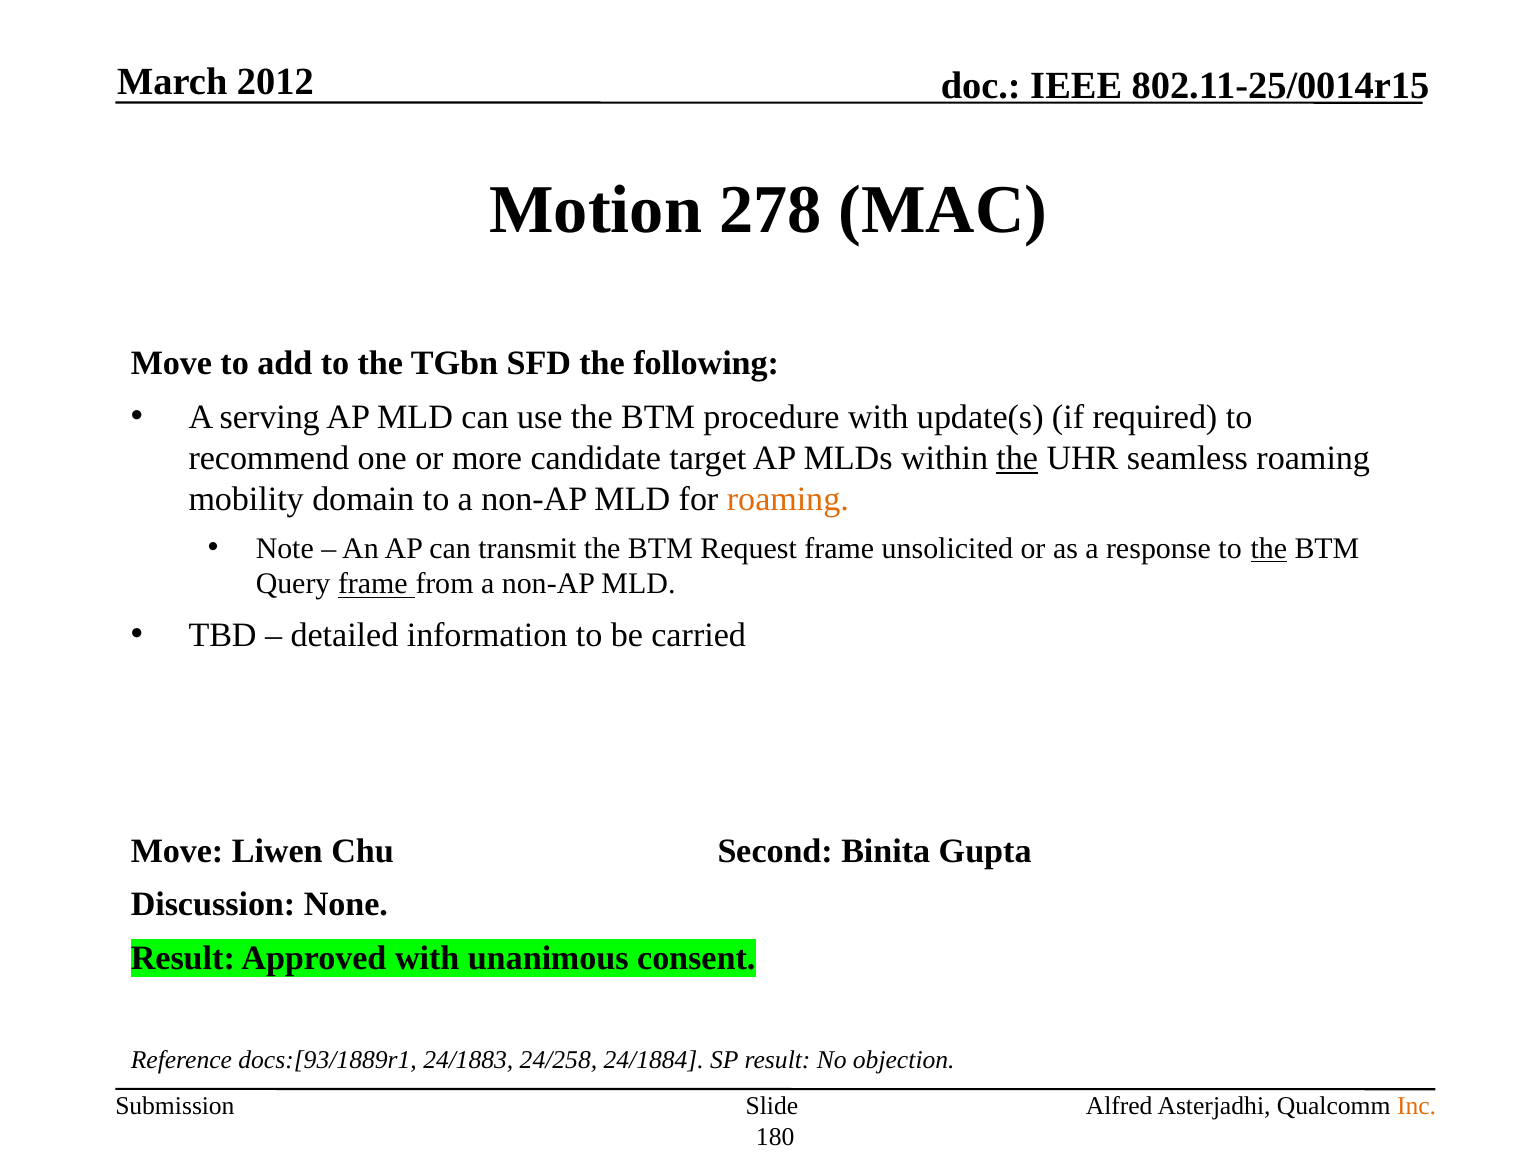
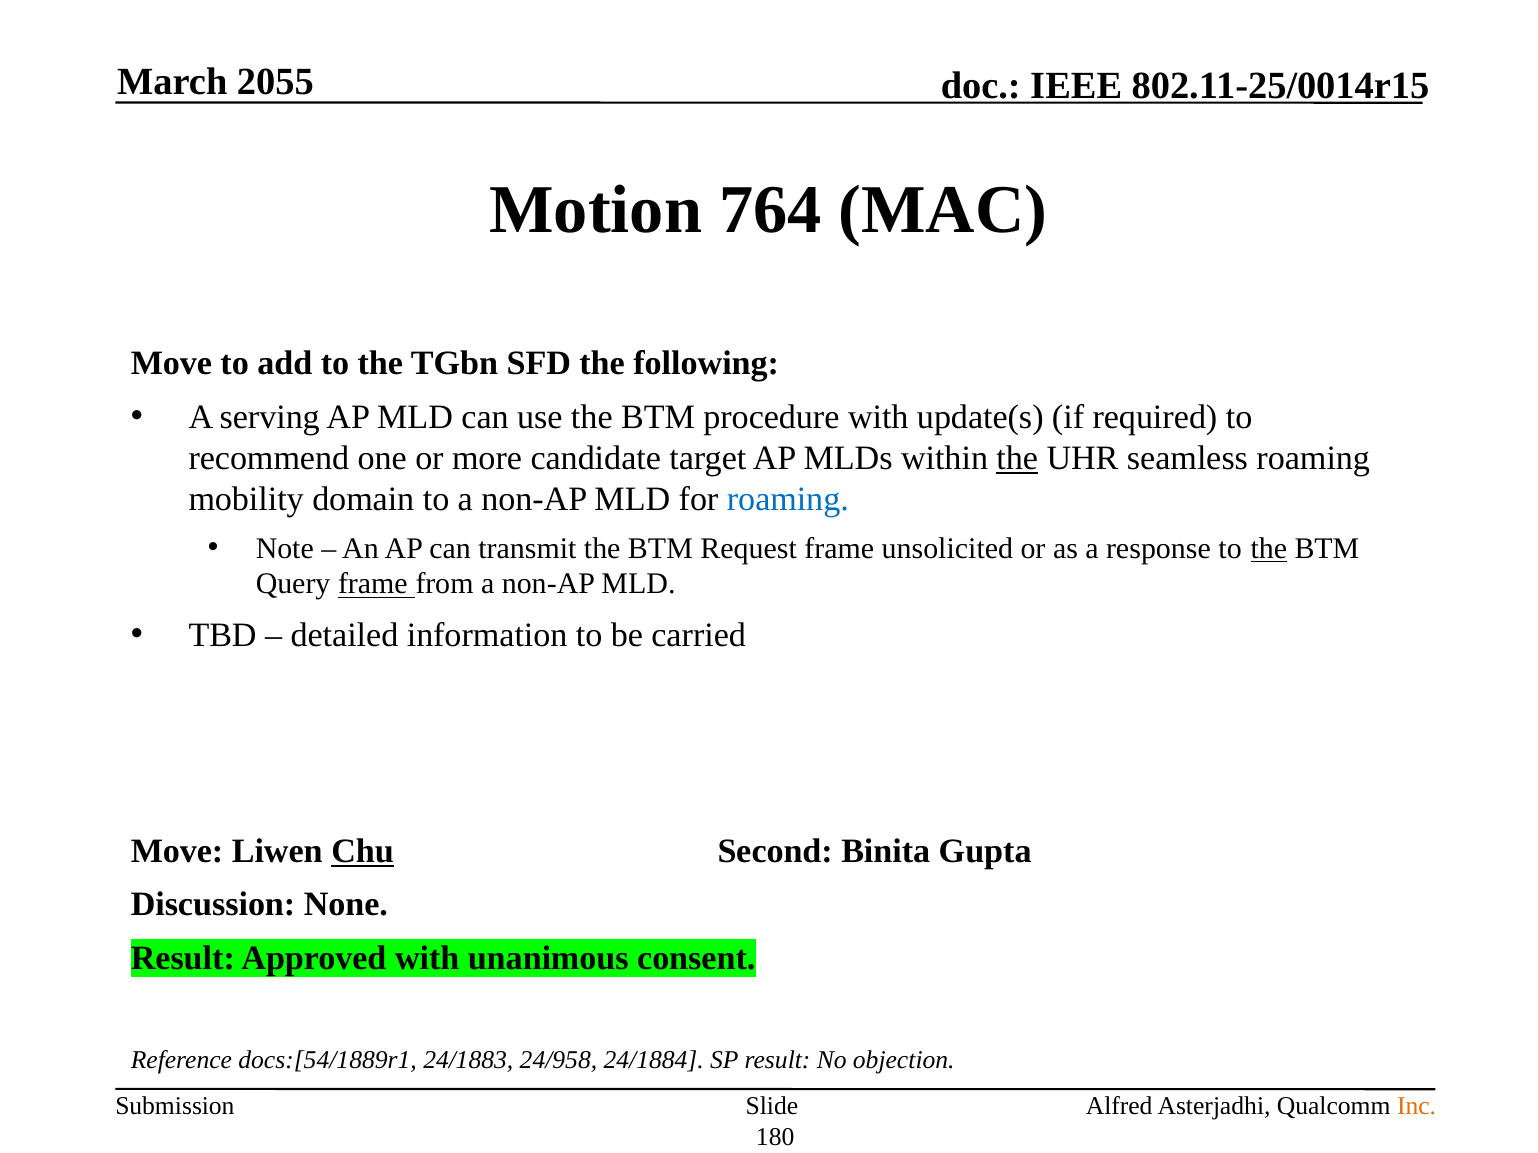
2012: 2012 -> 2055
278: 278 -> 764
roaming at (788, 500) colour: orange -> blue
Chu underline: none -> present
docs:[93/1889r1: docs:[93/1889r1 -> docs:[54/1889r1
24/258: 24/258 -> 24/958
